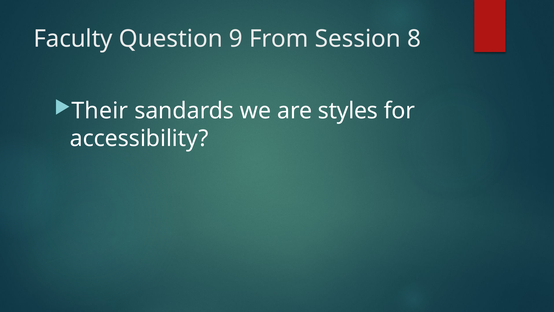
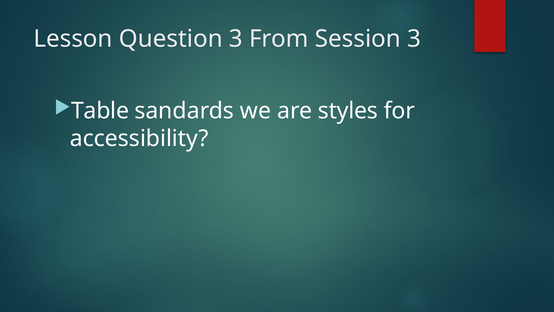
Faculty: Faculty -> Lesson
Question 9: 9 -> 3
Session 8: 8 -> 3
Their: Their -> Table
